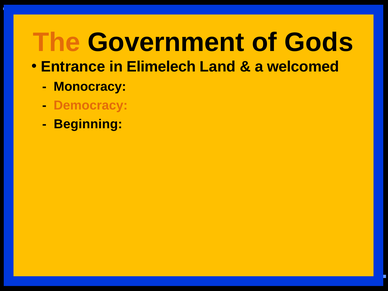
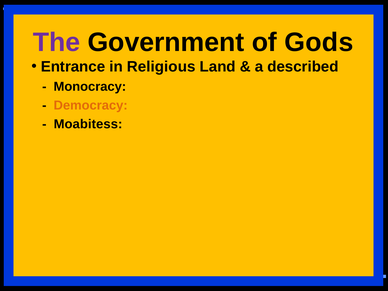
The colour: orange -> purple
Elimelech: Elimelech -> Religious
welcomed: welcomed -> described
Beginning: Beginning -> Moabitess
